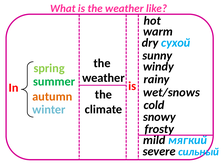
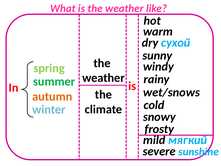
сильный: сильный -> sunshine
